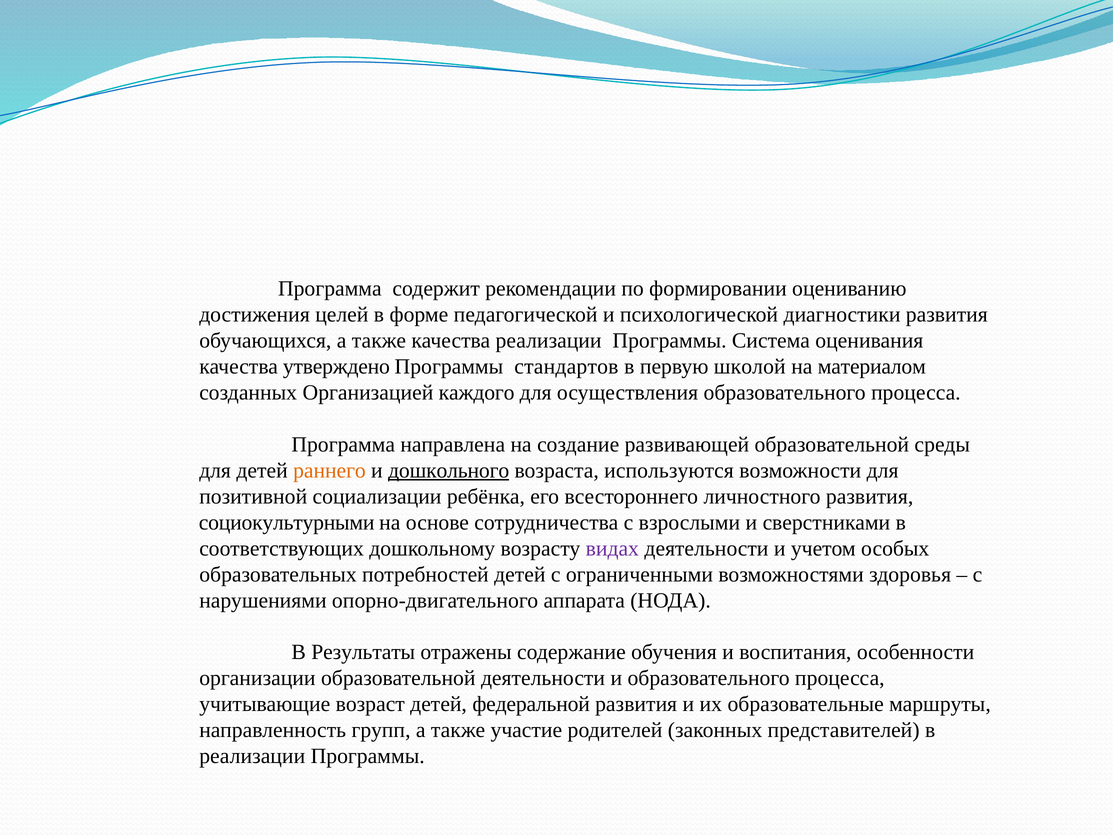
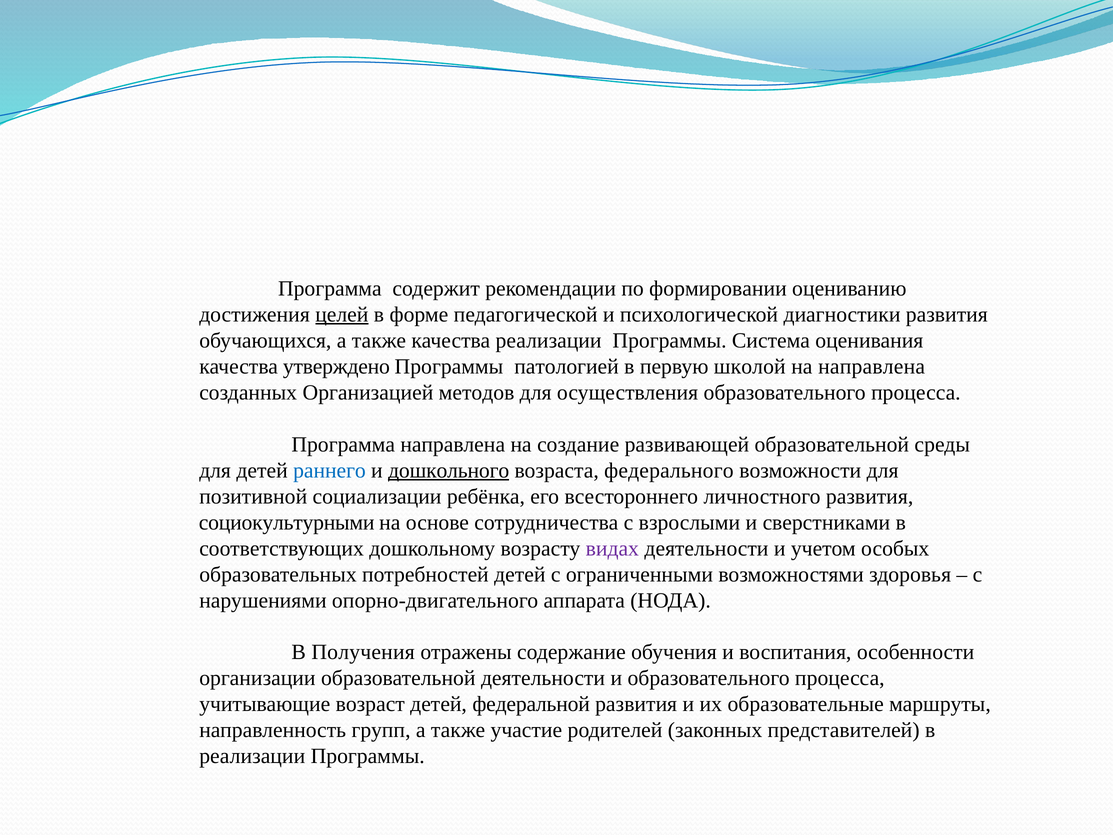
целей underline: none -> present
стандартов: стандартов -> патологией
на материалом: материалом -> направлена
каждого: каждого -> методов
раннего colour: orange -> blue
используются: используются -> федерального
Результаты: Результаты -> Получения
